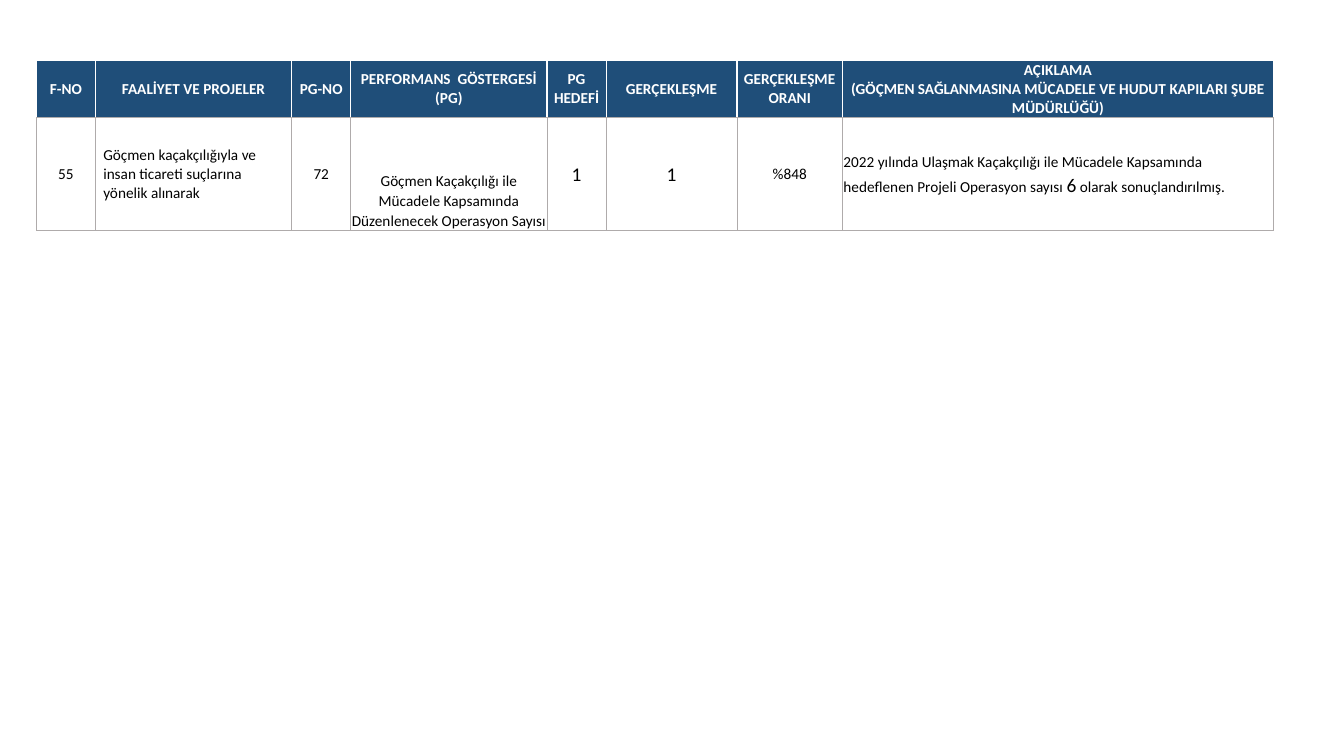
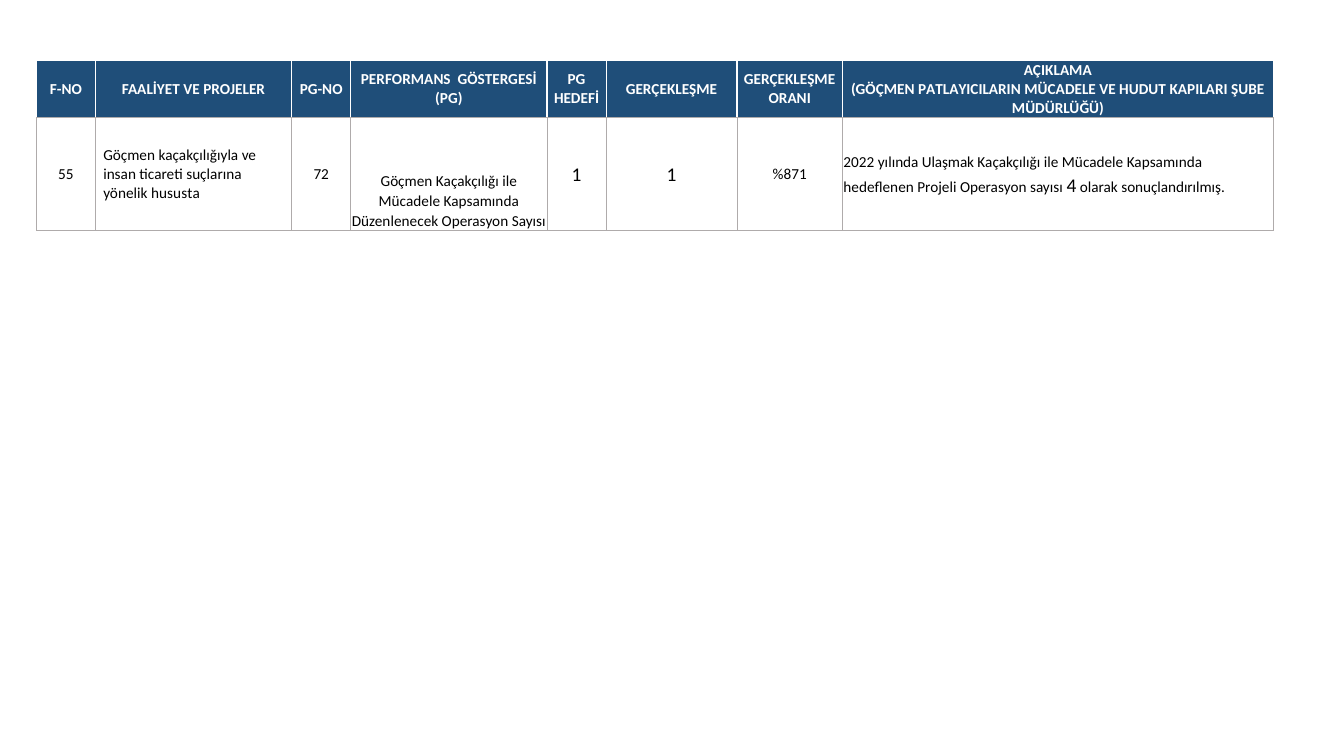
SAĞLANMASINA: SAĞLANMASINA -> PATLAYICILARIN
%848: %848 -> %871
6: 6 -> 4
alınarak: alınarak -> hususta
